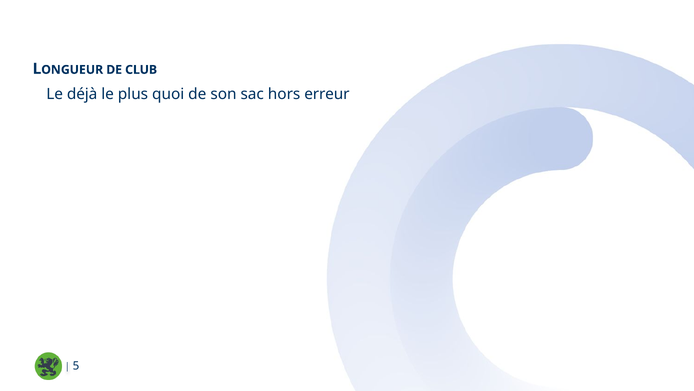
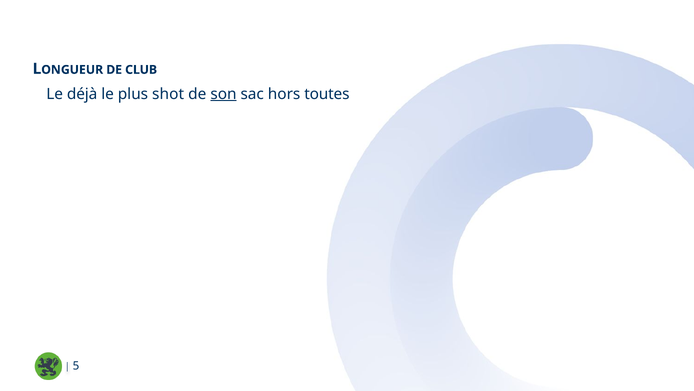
quoi: quoi -> shot
son underline: none -> present
erreur: erreur -> toutes
